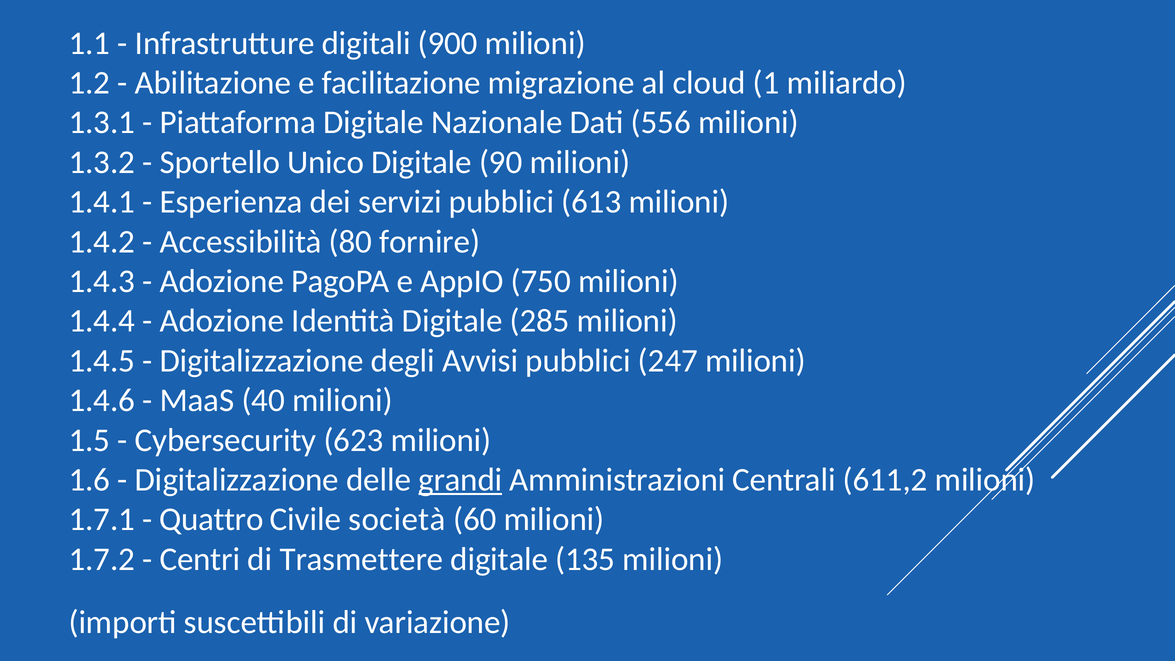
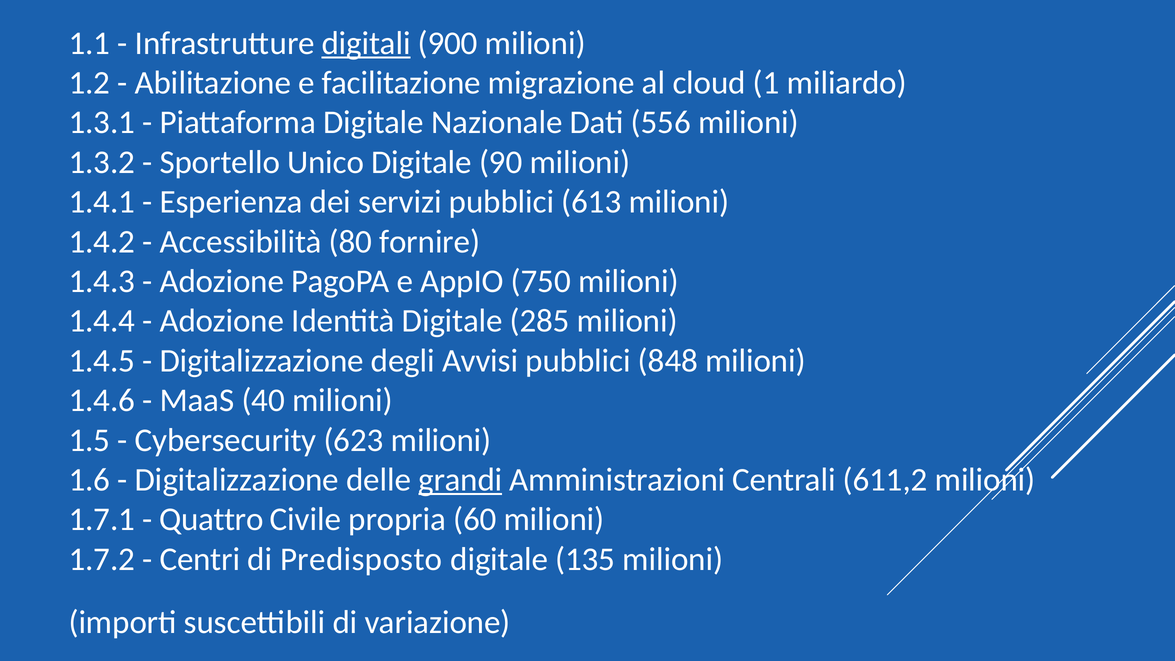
digitali underline: none -> present
247: 247 -> 848
società: società -> propria
Trasmettere: Trasmettere -> Predisposto
